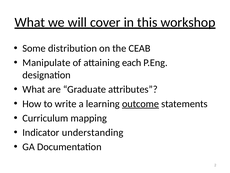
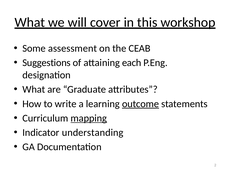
distribution: distribution -> assessment
Manipulate: Manipulate -> Suggestions
mapping underline: none -> present
